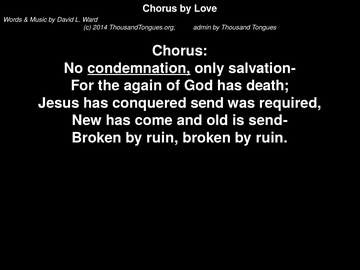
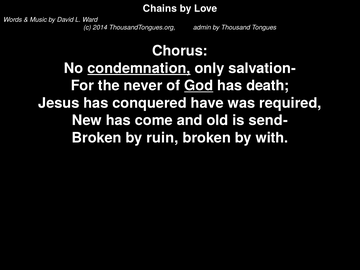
Chorus at (160, 8): Chorus -> Chains
again: again -> never
God underline: none -> present
send: send -> have
ruin at (272, 138): ruin -> with
